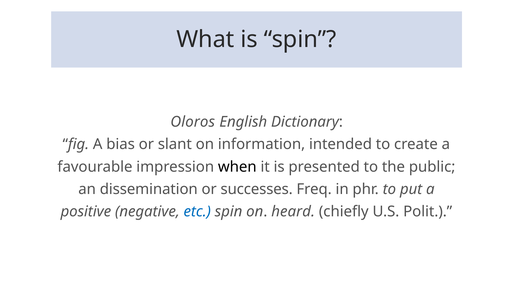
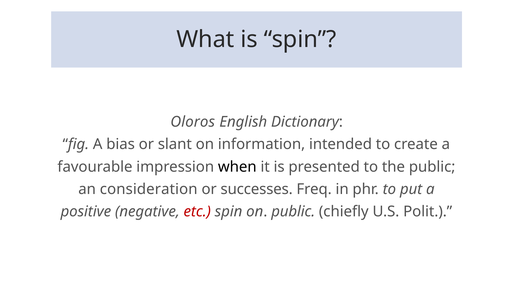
dissemination: dissemination -> consideration
etc colour: blue -> red
on heard: heard -> public
